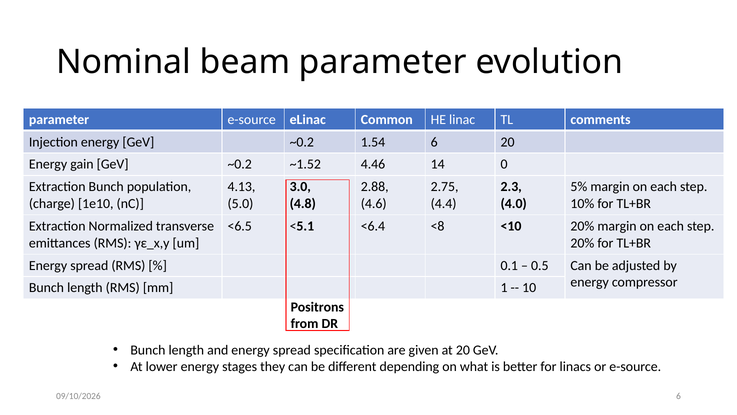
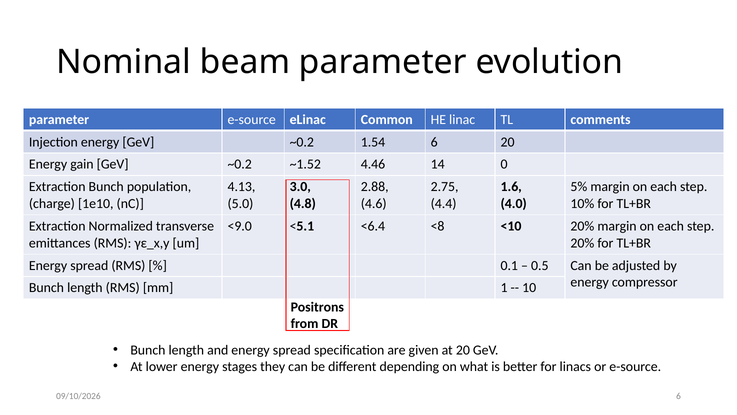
2.3: 2.3 -> 1.6
<6.5: <6.5 -> <9.0
